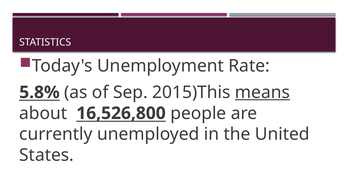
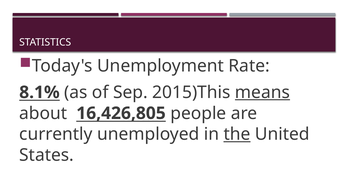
5.8%: 5.8% -> 8.1%
16,526,800: 16,526,800 -> 16,426,805
the underline: none -> present
